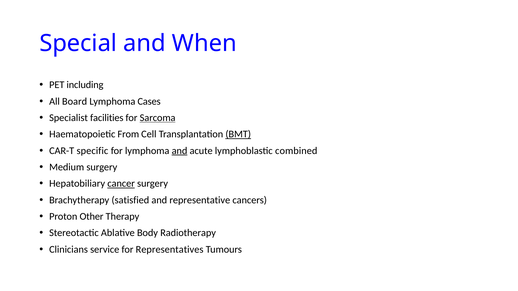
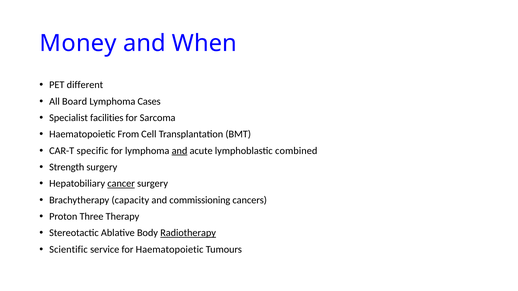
Special: Special -> Money
including: including -> different
Sarcoma underline: present -> none
BMT underline: present -> none
Medium: Medium -> Strength
satisfied: satisfied -> capacity
representative: representative -> commissioning
Other: Other -> Three
Radiotherapy underline: none -> present
Clinicians: Clinicians -> Scientific
for Representatives: Representatives -> Haematopoietic
